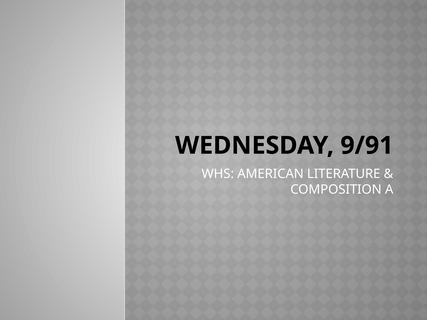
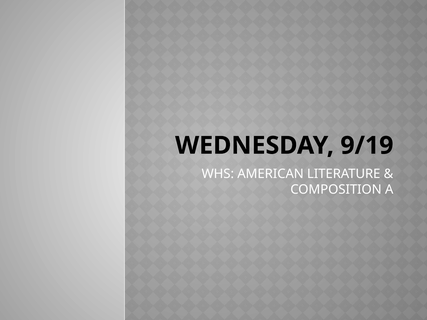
9/91: 9/91 -> 9/19
